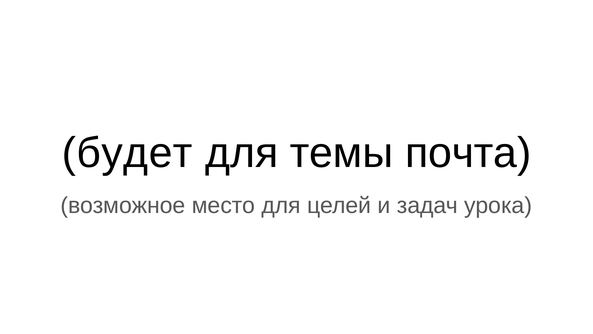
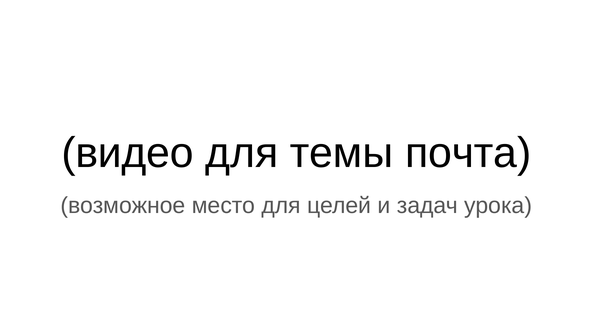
будет: будет -> видео
